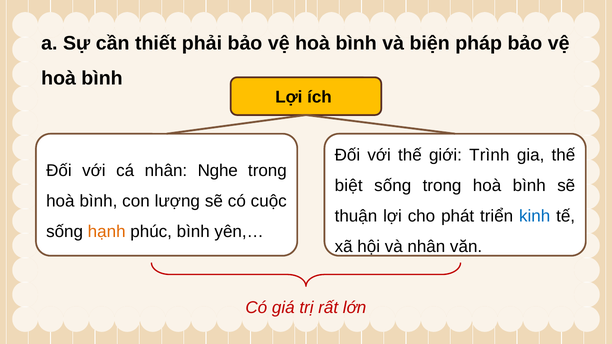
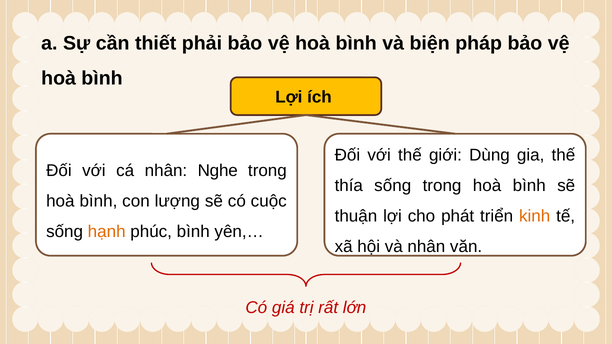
Trình: Trình -> Dùng
biệt: biệt -> thía
kinh colour: blue -> orange
